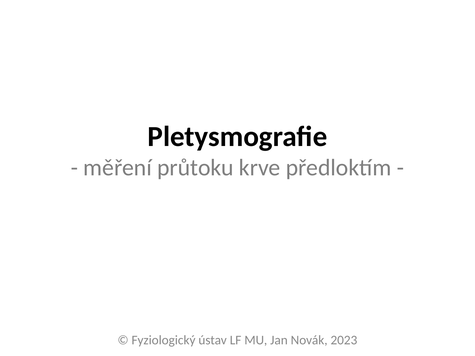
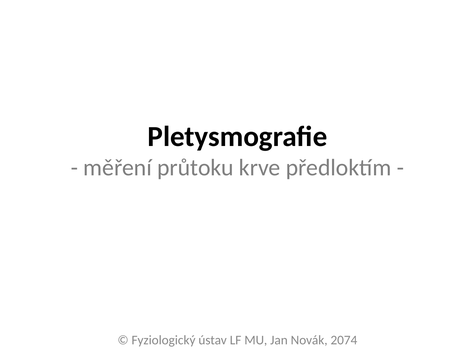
2023: 2023 -> 2074
